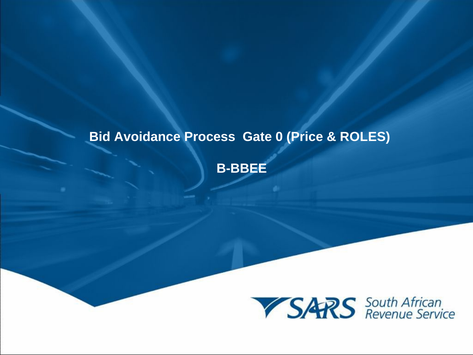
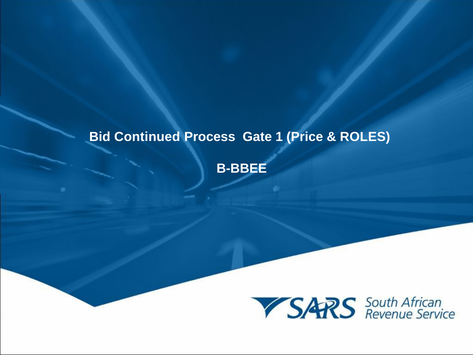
Avoidance: Avoidance -> Continued
0: 0 -> 1
